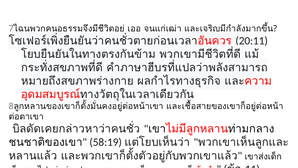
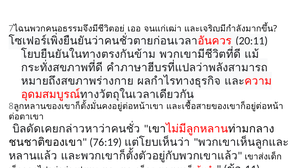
58:19: 58:19 -> 76:19
